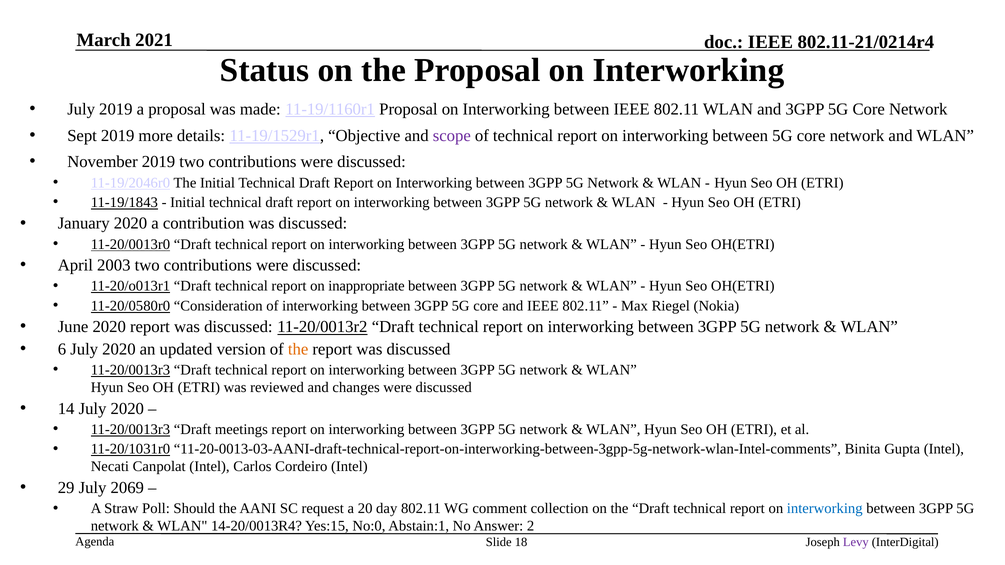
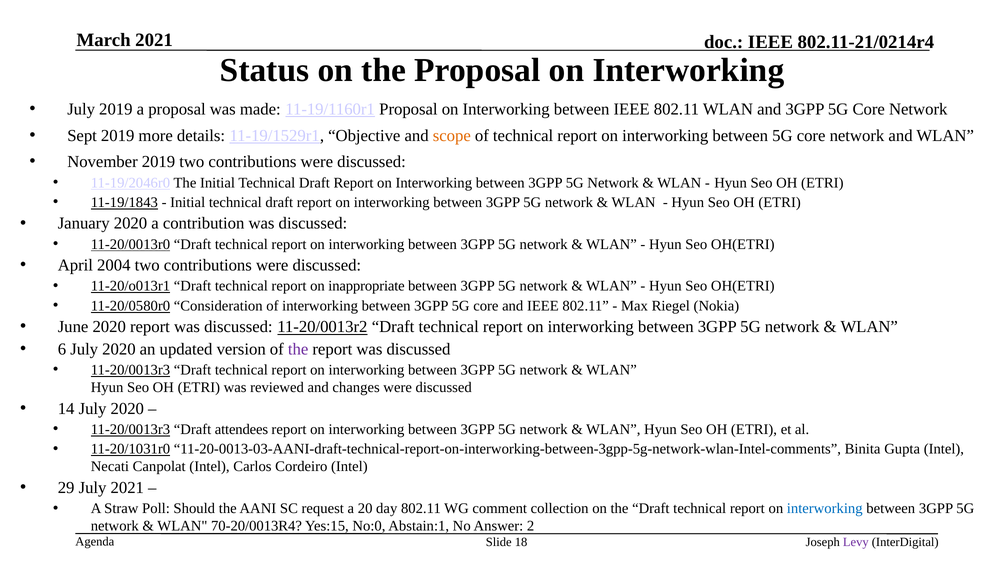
scope colour: purple -> orange
2003: 2003 -> 2004
the at (298, 349) colour: orange -> purple
meetings: meetings -> attendees
July 2069: 2069 -> 2021
14-20/0013R4: 14-20/0013R4 -> 70-20/0013R4
